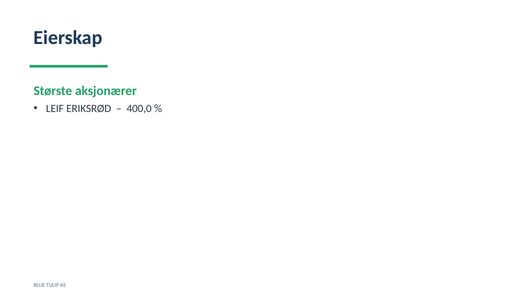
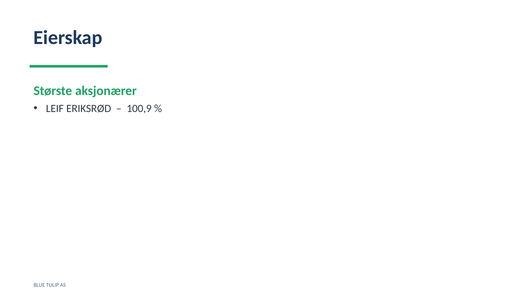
400,0: 400,0 -> 100,9
